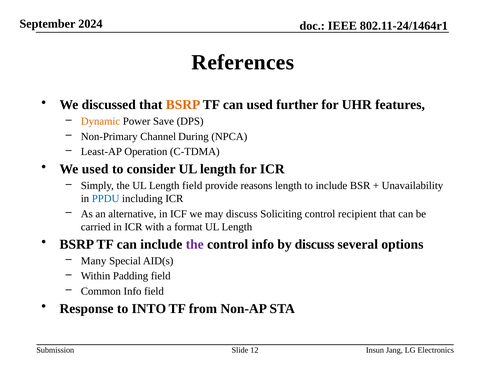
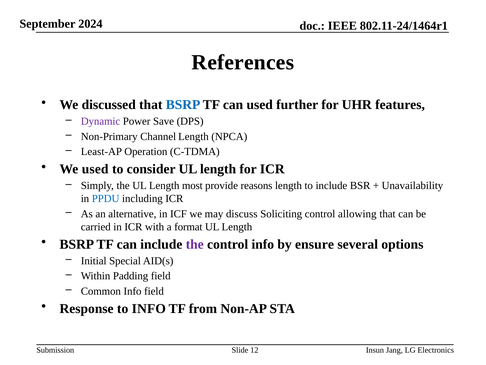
BSRP at (183, 105) colour: orange -> blue
Dynamic colour: orange -> purple
Channel During: During -> Length
Length field: field -> most
recipient: recipient -> allowing
by discuss: discuss -> ensure
Many: Many -> Initial
to INTO: INTO -> INFO
